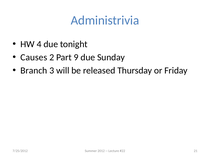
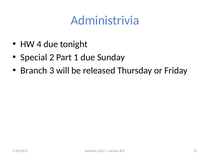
Causes: Causes -> Special
9: 9 -> 1
